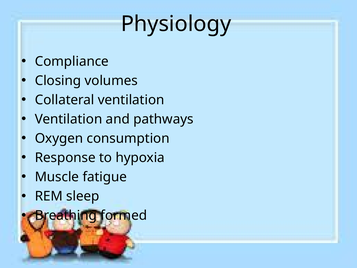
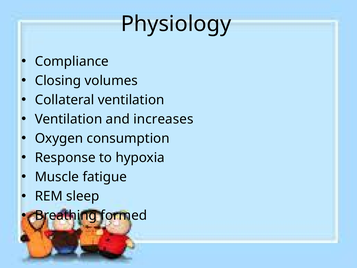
pathways: pathways -> increases
